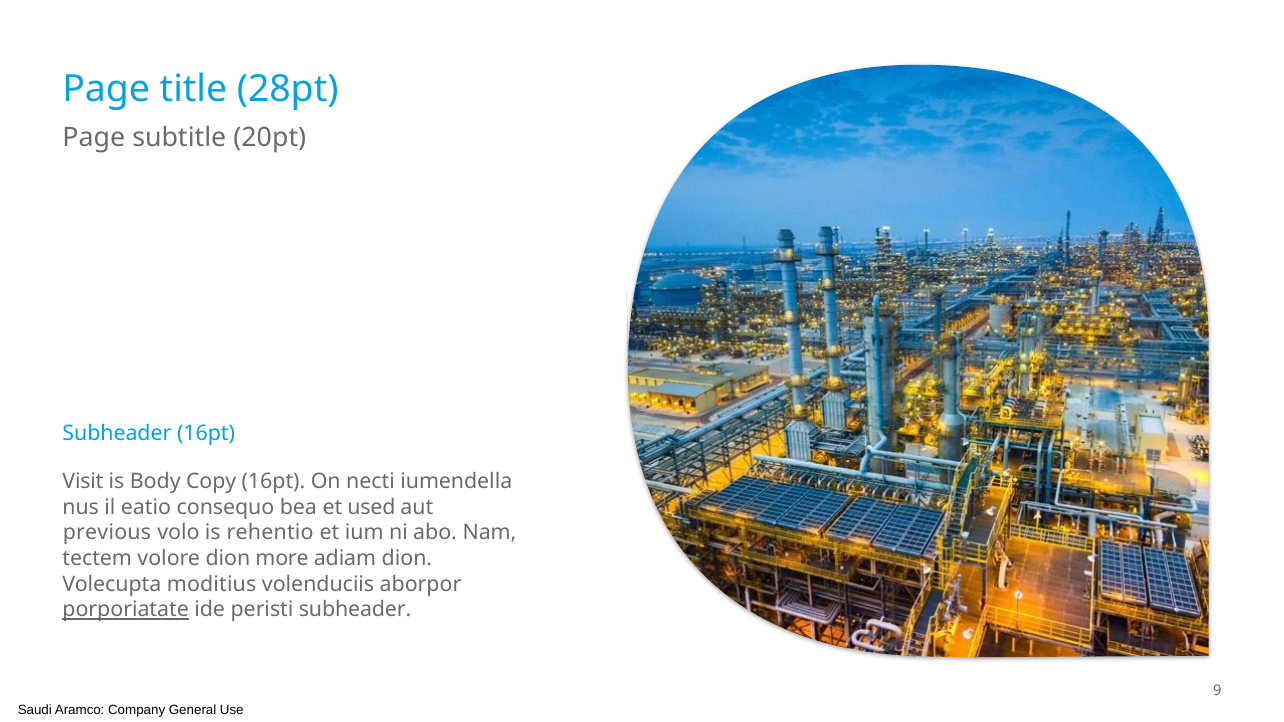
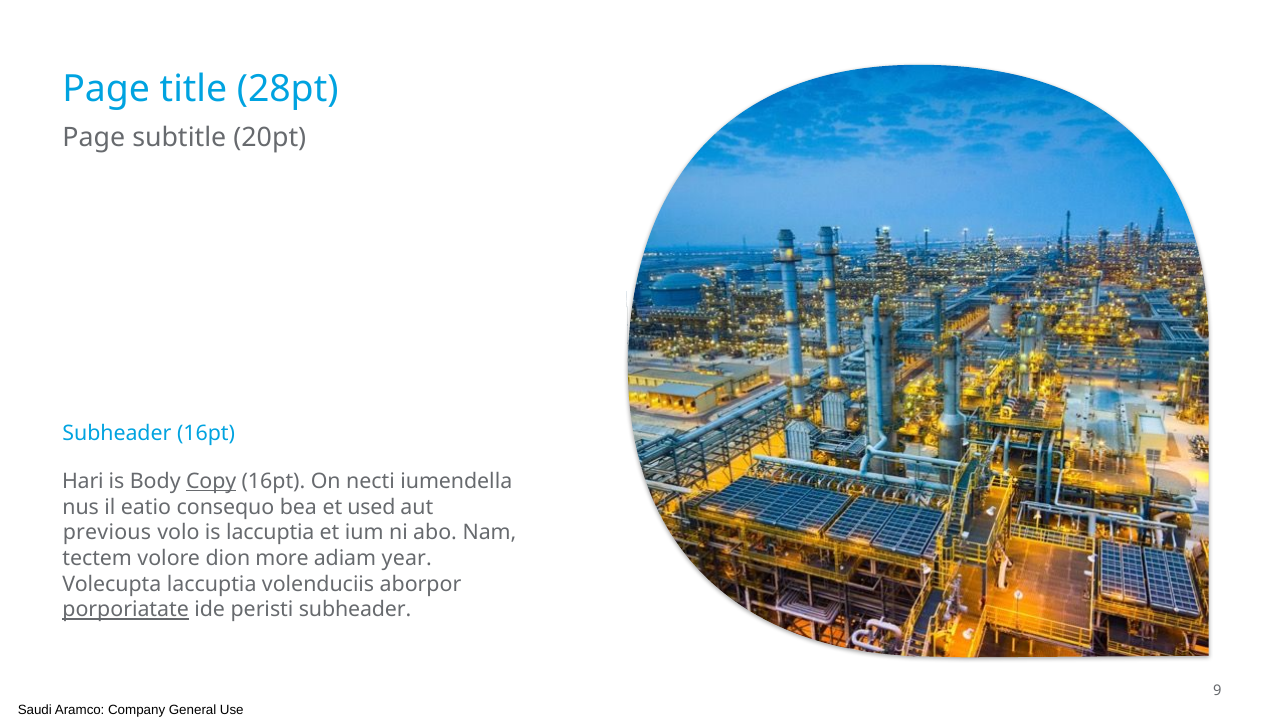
Visit: Visit -> Hari
Copy underline: none -> present
is rehentio: rehentio -> laccuptia
adiam dion: dion -> year
Volecupta moditius: moditius -> laccuptia
